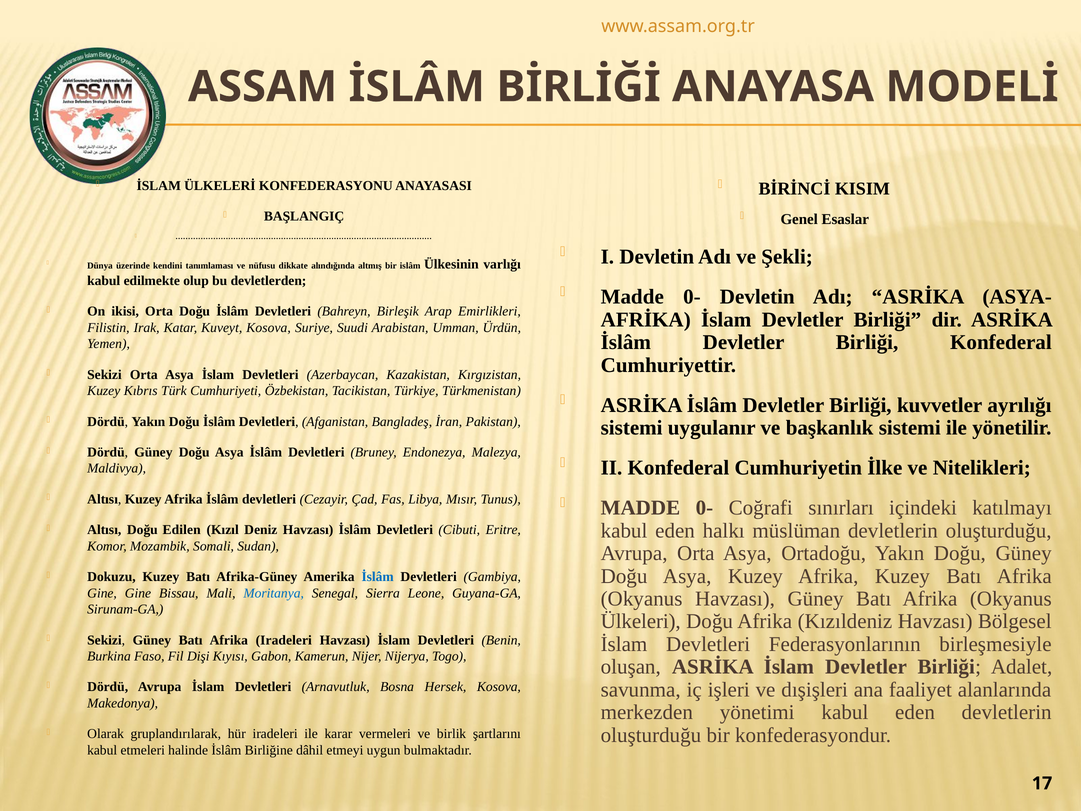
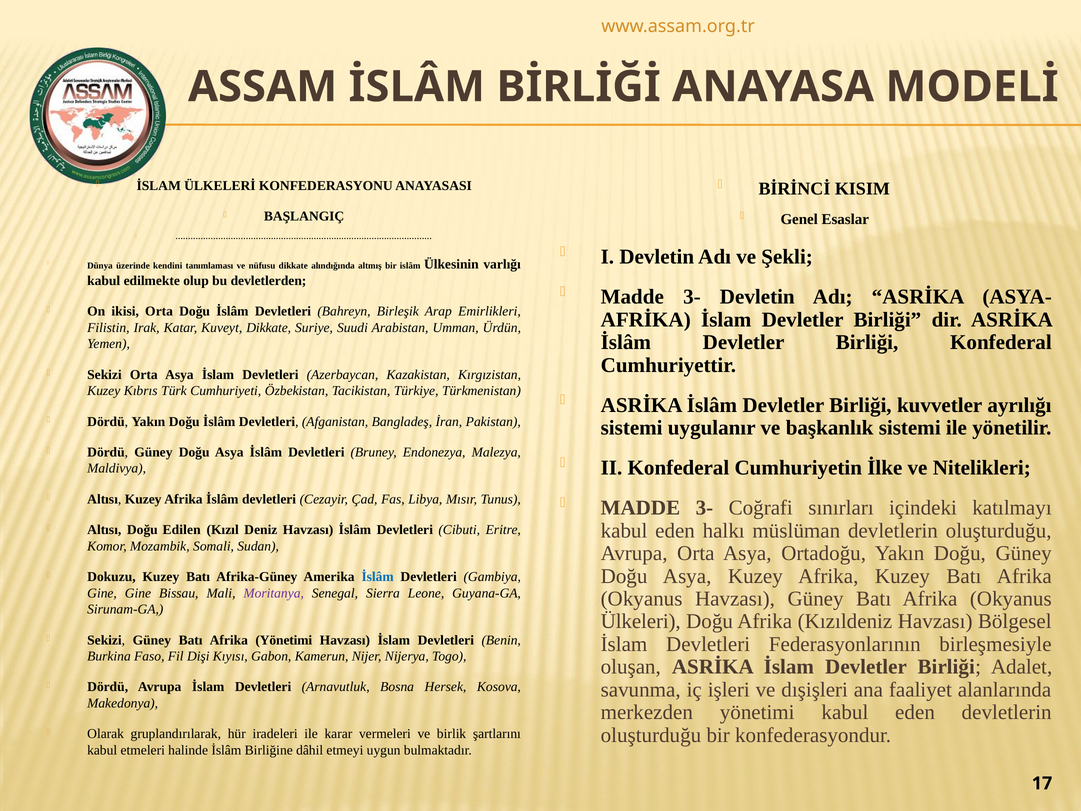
0- at (692, 297): 0- -> 3-
Kuveyt Kosova: Kosova -> Dikkate
0- at (704, 508): 0- -> 3-
Moritanya colour: blue -> purple
Afrika Iradeleri: Iradeleri -> Yönetimi
